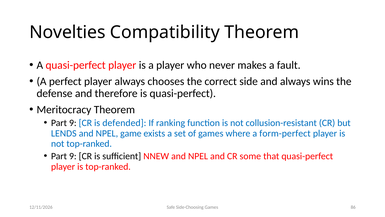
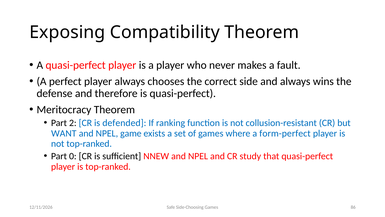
Novelties: Novelties -> Exposing
9 at (73, 123): 9 -> 2
LENDS: LENDS -> WANT
9 at (73, 156): 9 -> 0
some: some -> study
